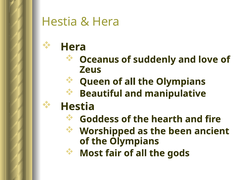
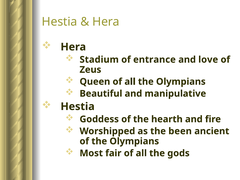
Oceanus: Oceanus -> Stadium
suddenly: suddenly -> entrance
